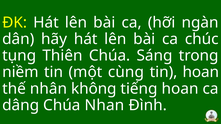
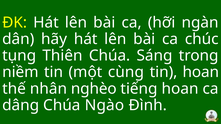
không: không -> nghèo
Nhan: Nhan -> Ngào
